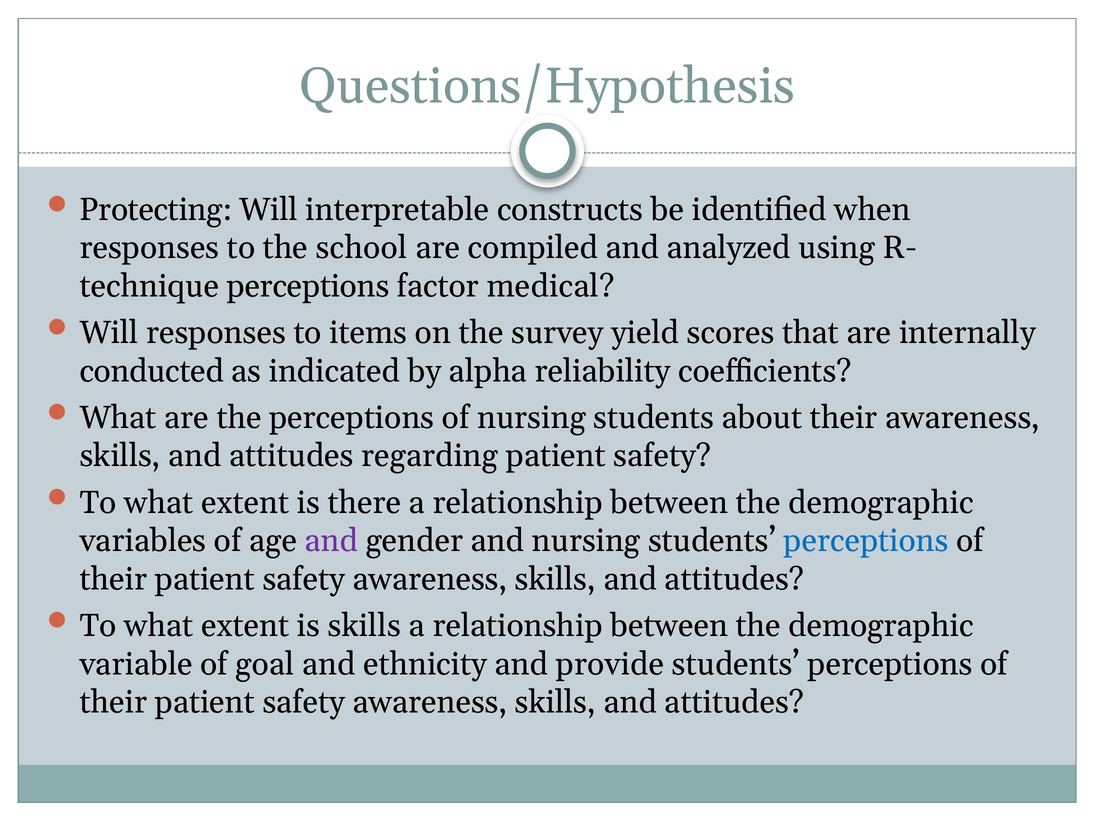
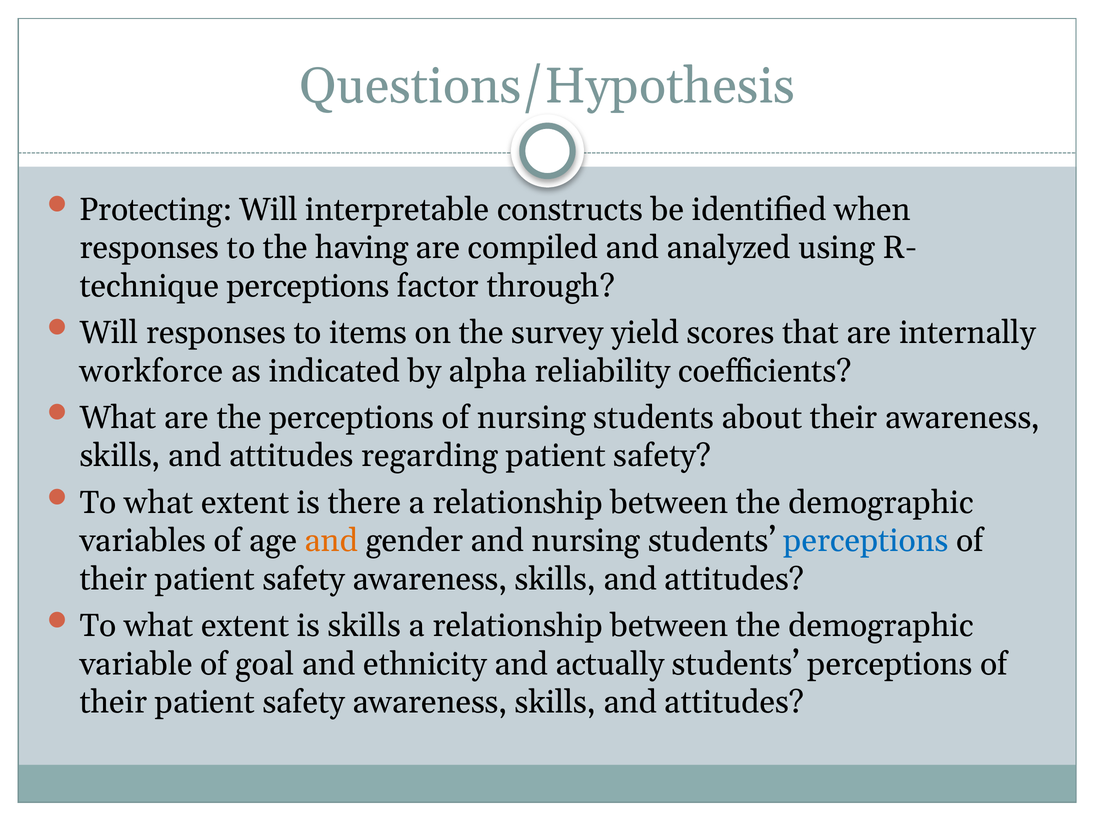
school: school -> having
medical: medical -> through
conducted: conducted -> workforce
and at (331, 541) colour: purple -> orange
provide: provide -> actually
